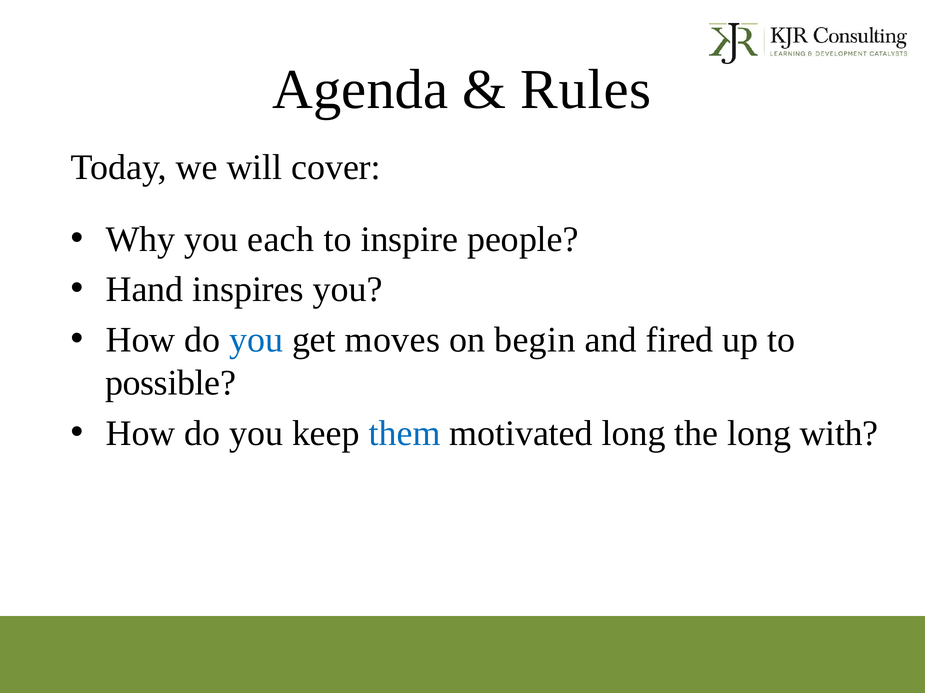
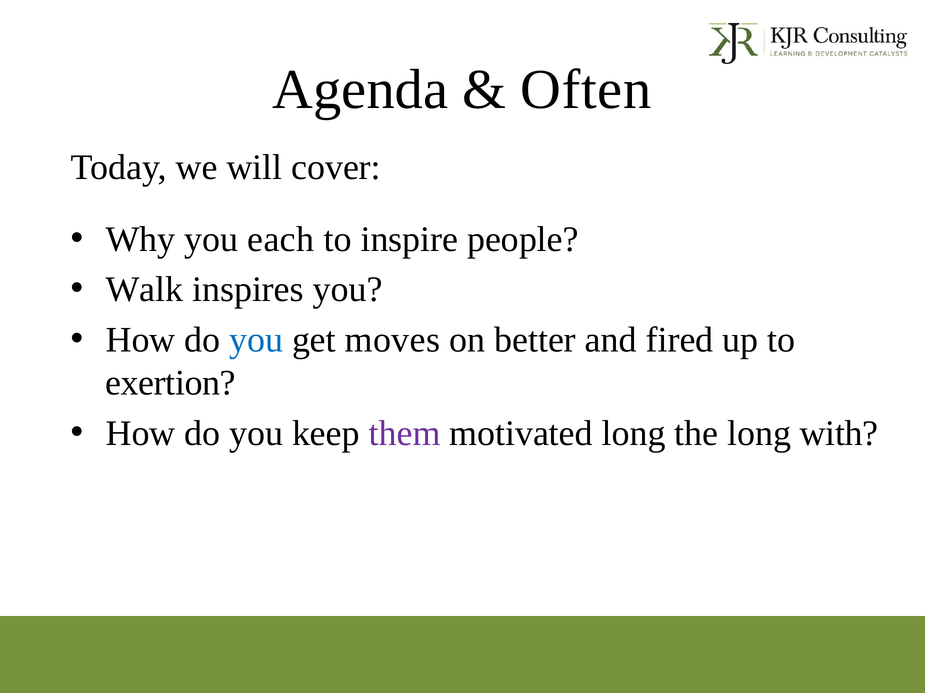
Rules: Rules -> Often
Hand: Hand -> Walk
begin: begin -> better
possible: possible -> exertion
them colour: blue -> purple
